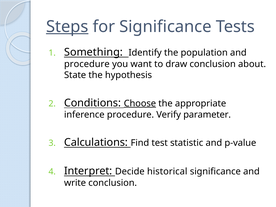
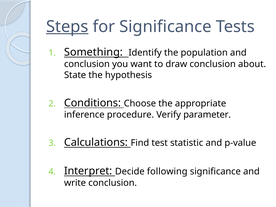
procedure at (87, 64): procedure -> conclusion
Choose underline: present -> none
historical: historical -> following
